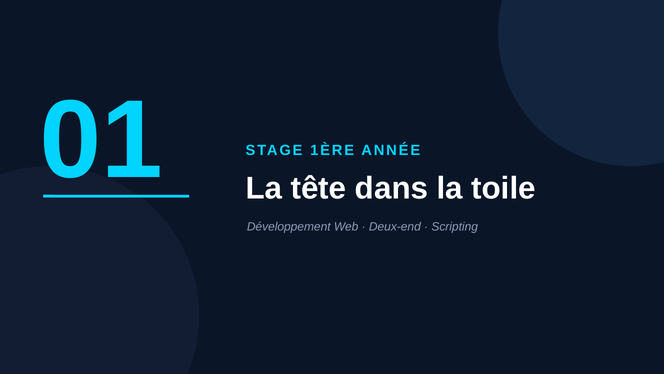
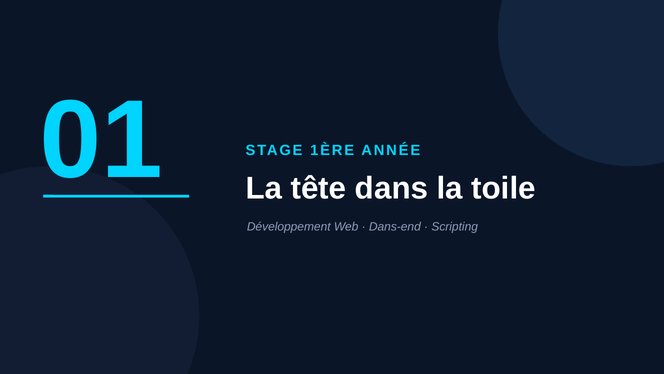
Deux-end: Deux-end -> Dans-end
